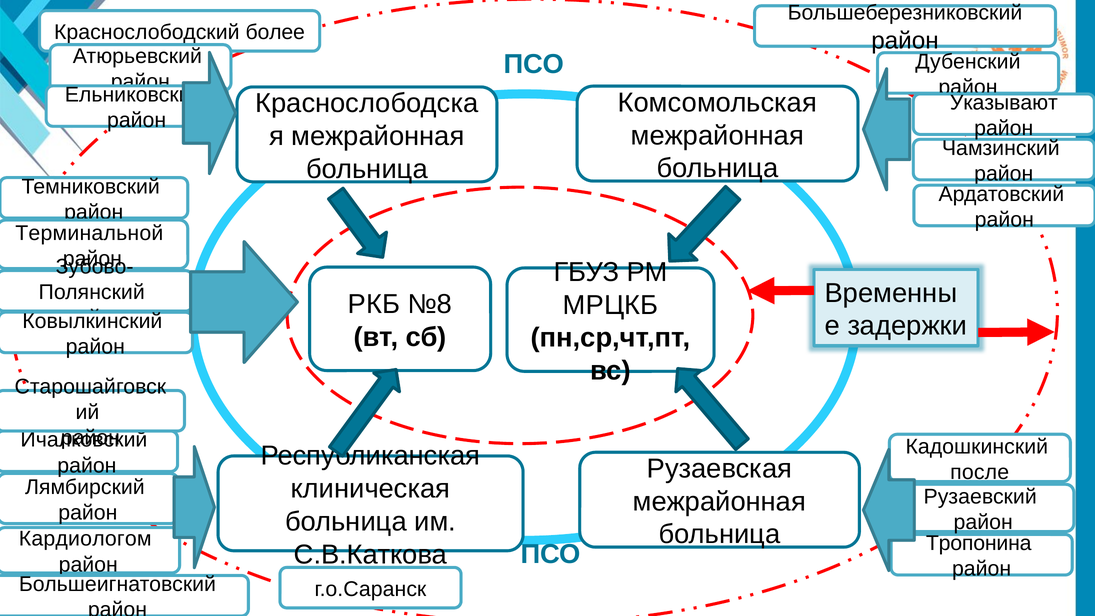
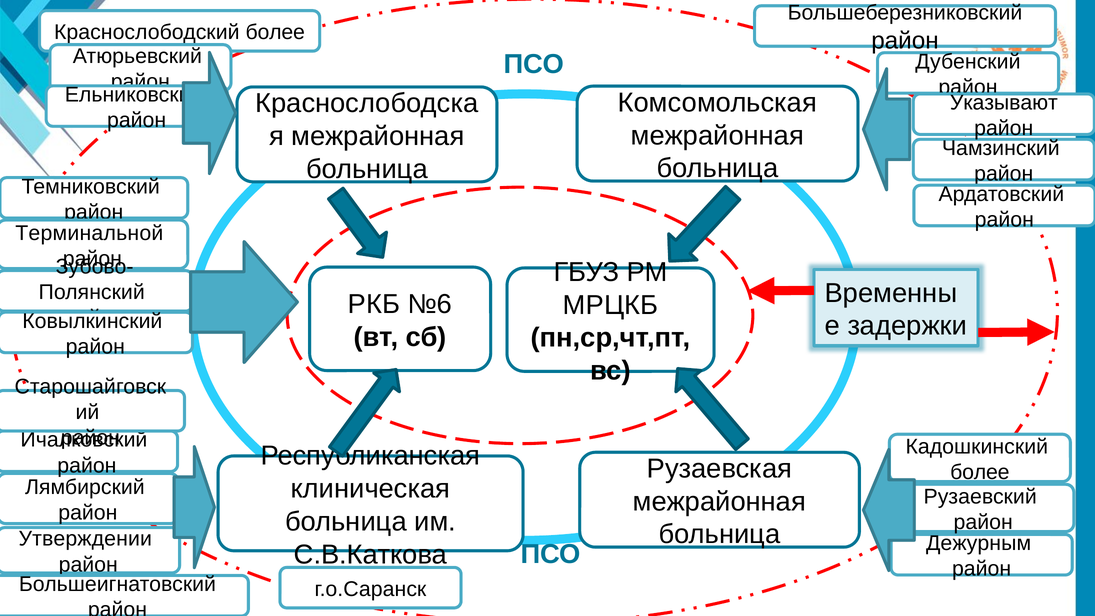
№8: №8 -> №6
после at (980, 472): после -> более
Кардиологом: Кардиологом -> Утверждении
Тропонина: Тропонина -> Дежурным
